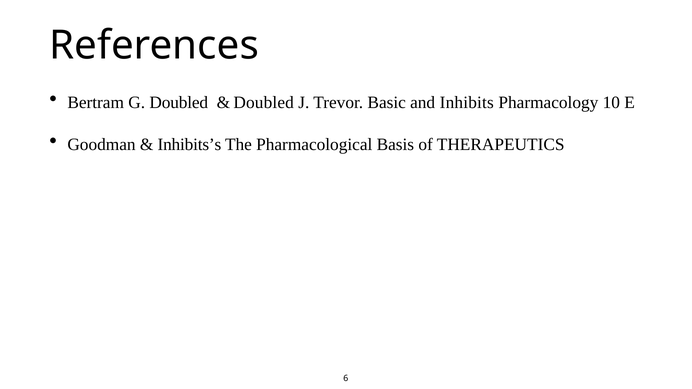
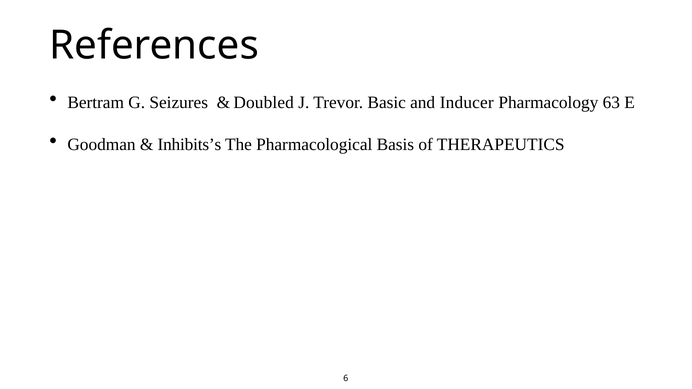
G Doubled: Doubled -> Seizures
Inhibits: Inhibits -> Inducer
10: 10 -> 63
